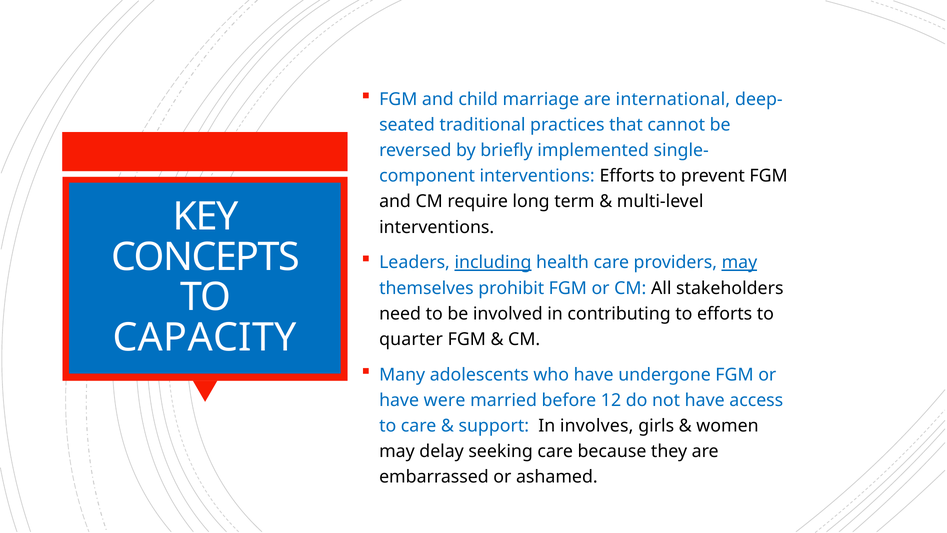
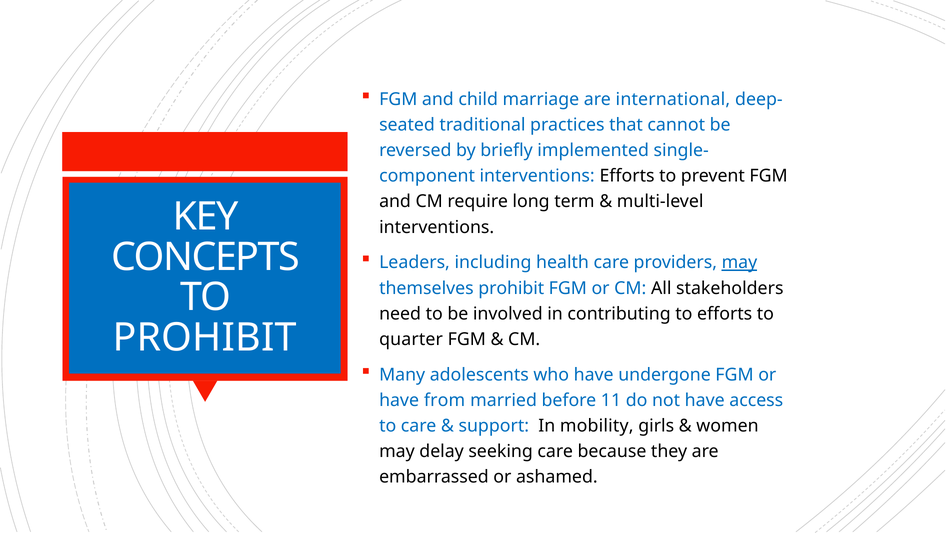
including underline: present -> none
CAPACITY at (205, 337): CAPACITY -> PROHIBIT
were: were -> from
12: 12 -> 11
involves: involves -> mobility
